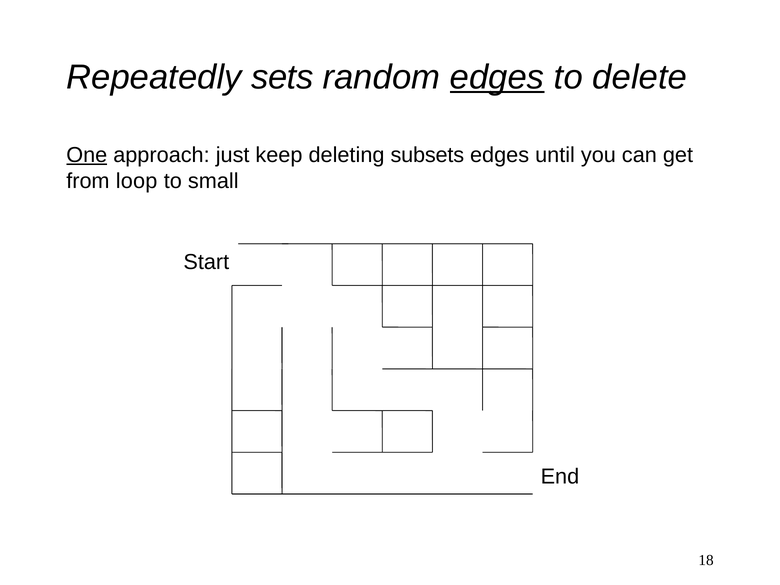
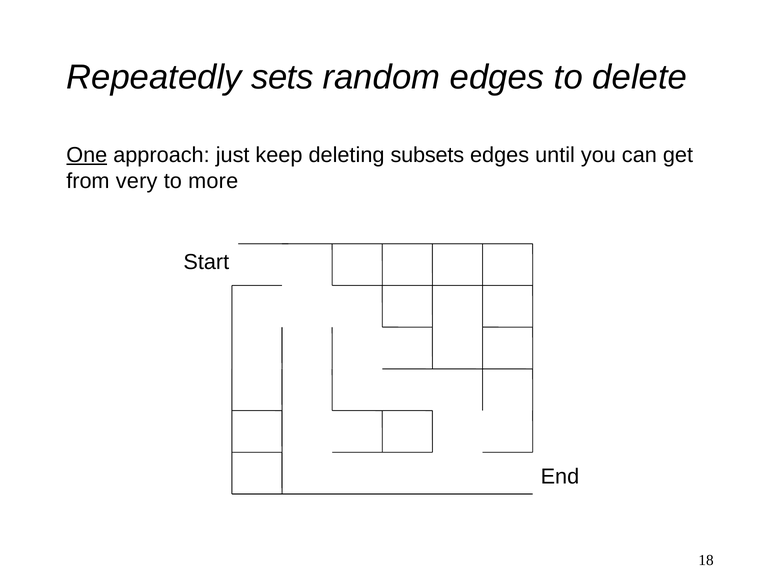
edges at (497, 77) underline: present -> none
loop: loop -> very
small: small -> more
